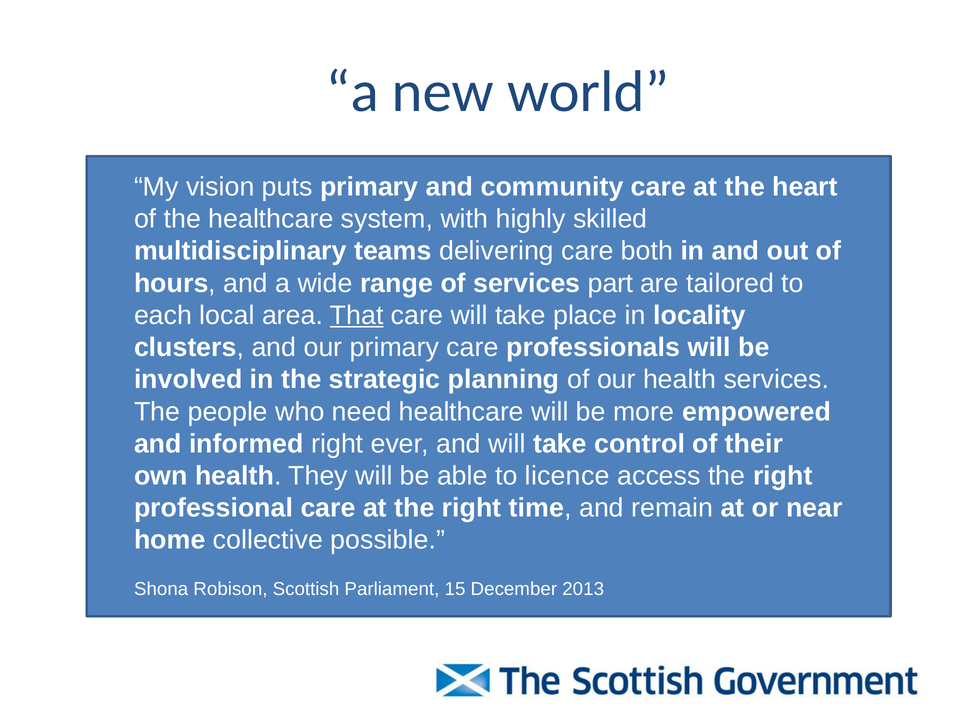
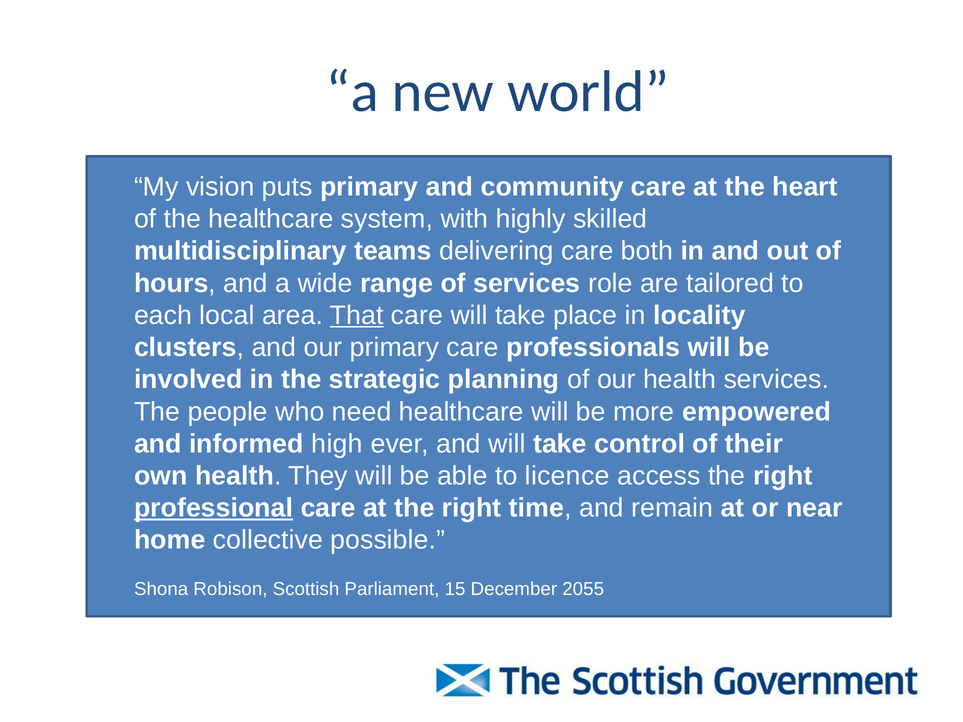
part: part -> role
informed right: right -> high
professional underline: none -> present
2013: 2013 -> 2055
